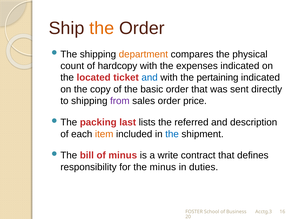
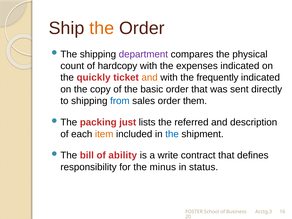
department colour: orange -> purple
located: located -> quickly
and at (150, 78) colour: blue -> orange
pertaining: pertaining -> frequently
from colour: purple -> blue
price: price -> them
last: last -> just
of minus: minus -> ability
duties: duties -> status
